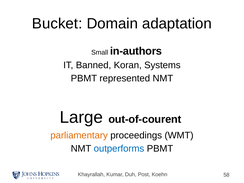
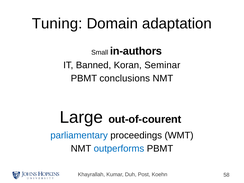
Bucket: Bucket -> Tuning
Systems: Systems -> Seminar
represented: represented -> conclusions
parliamentary colour: orange -> blue
